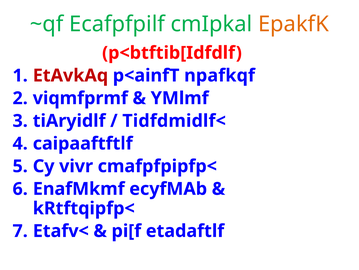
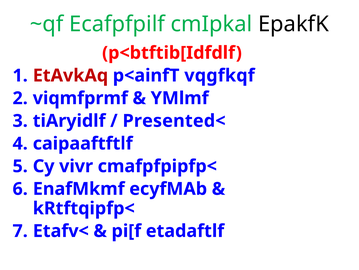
EpakfK colour: orange -> black
npafkqf: npafkqf -> vqgfkqf
Tidfdmidlf<: Tidfdmidlf< -> Presented<
